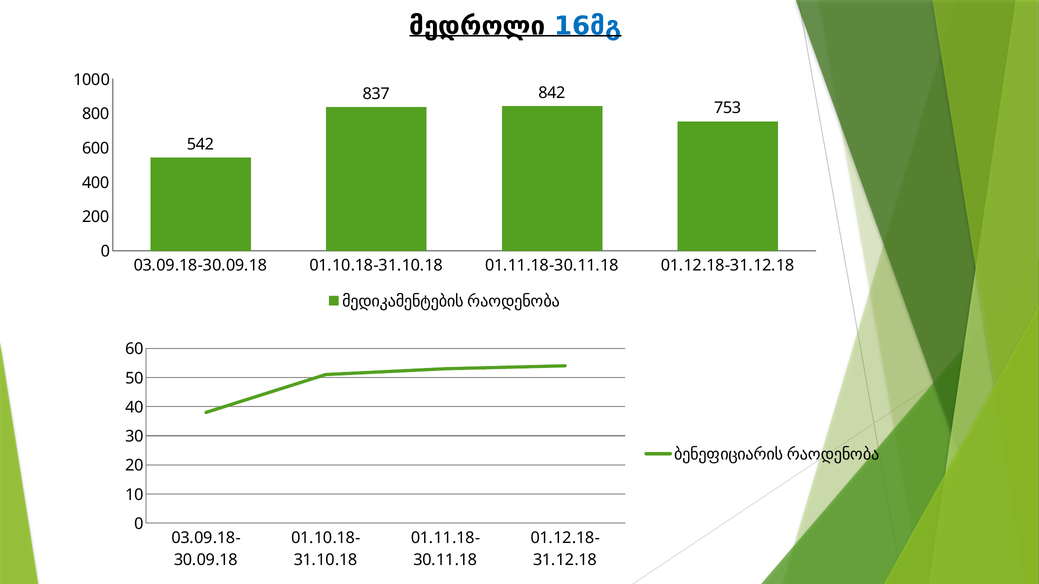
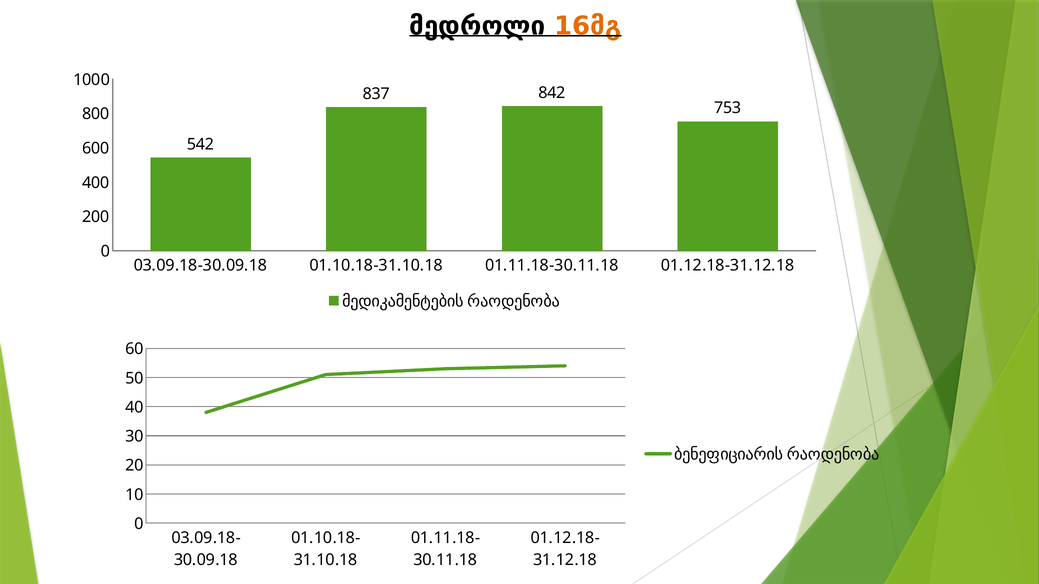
16მგ colour: blue -> orange
